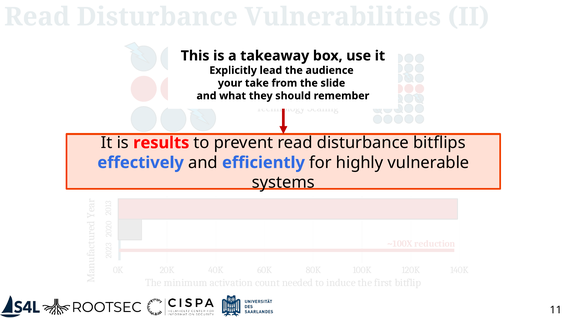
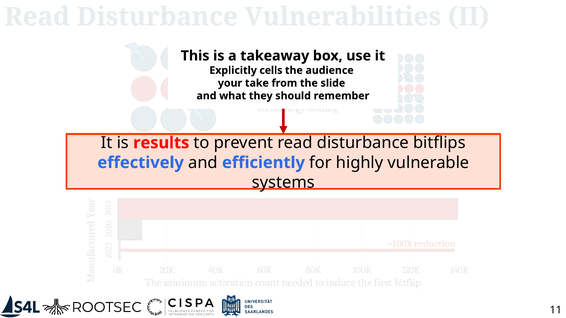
lead: lead -> cells
